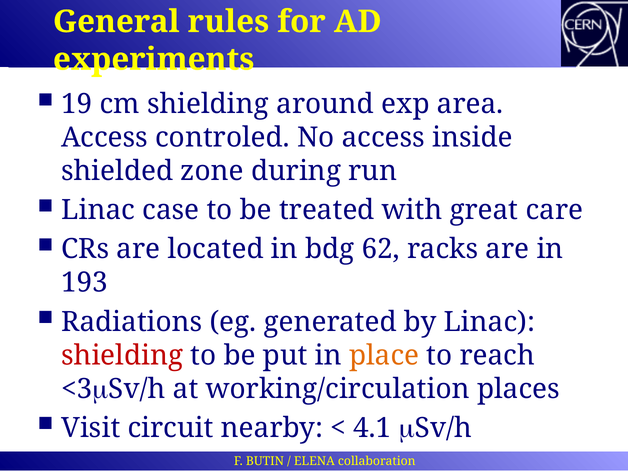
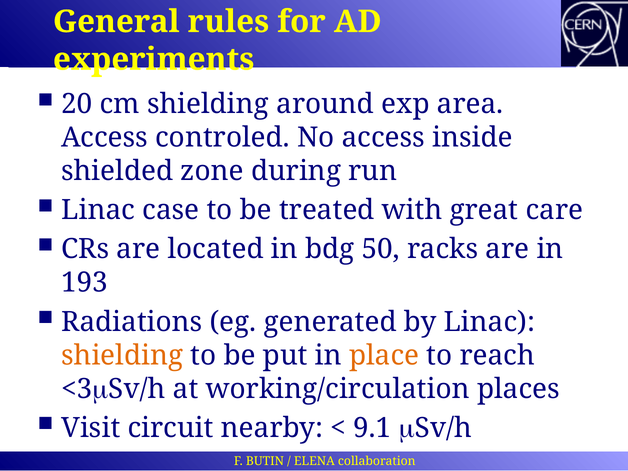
19: 19 -> 20
62: 62 -> 50
shielding at (122, 355) colour: red -> orange
4.1: 4.1 -> 9.1
